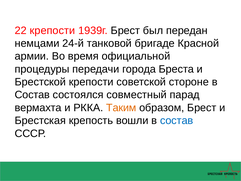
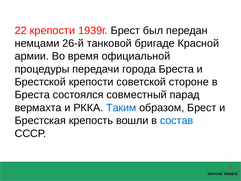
24-й: 24-й -> 26-й
Состав at (32, 95): Состав -> Бреста
Таким colour: orange -> blue
